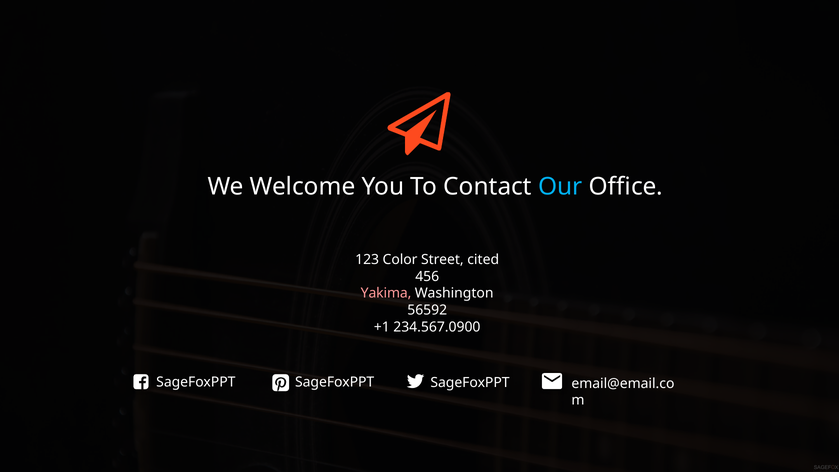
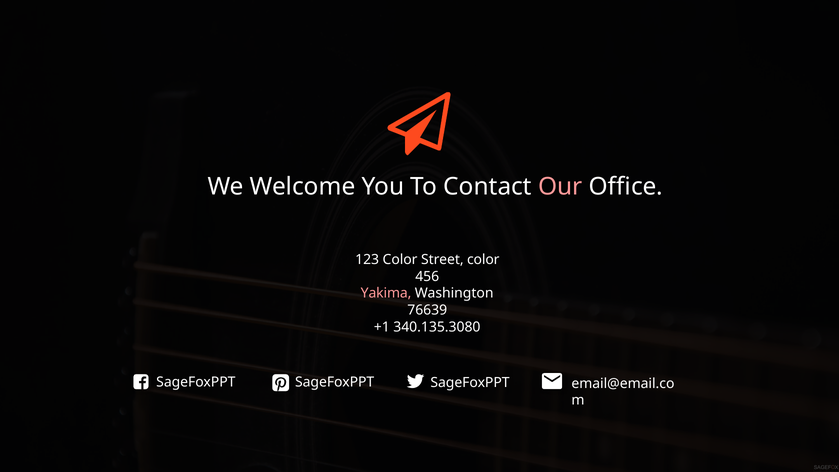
Our colour: light blue -> pink
Street cited: cited -> color
56592: 56592 -> 76639
234.567.0900: 234.567.0900 -> 340.135.3080
